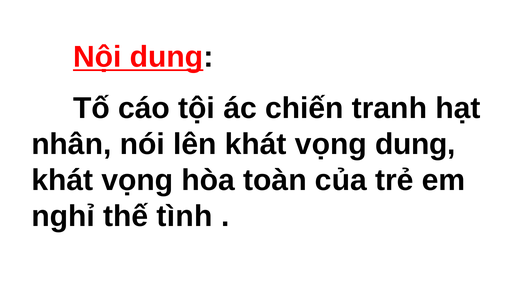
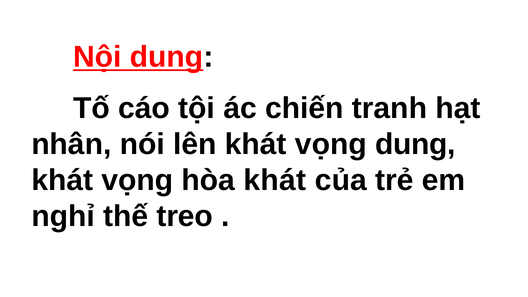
hòa toàn: toàn -> khát
tình: tình -> treo
